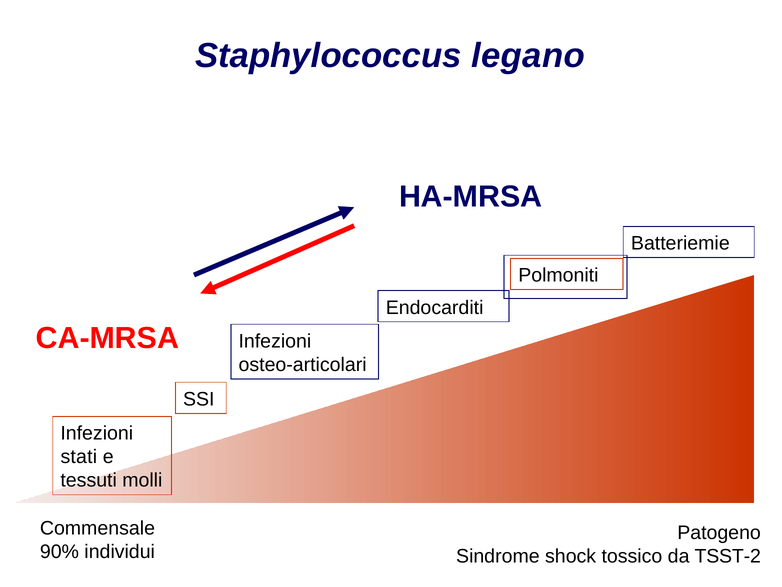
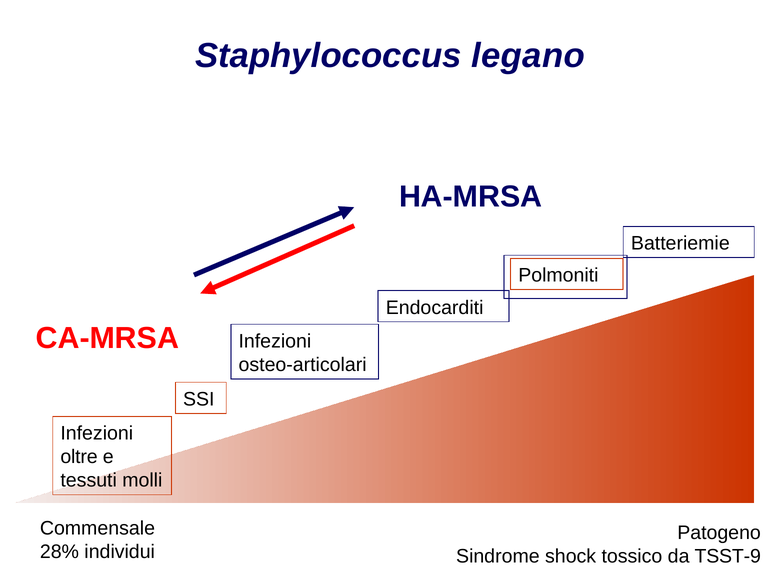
stati: stati -> oltre
90%: 90% -> 28%
TSST-2: TSST-2 -> TSST-9
